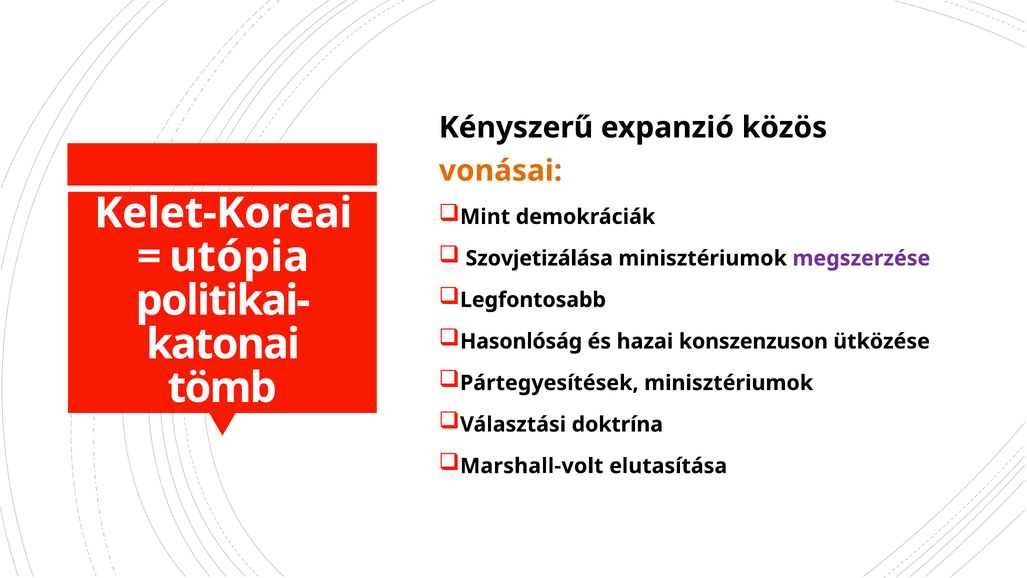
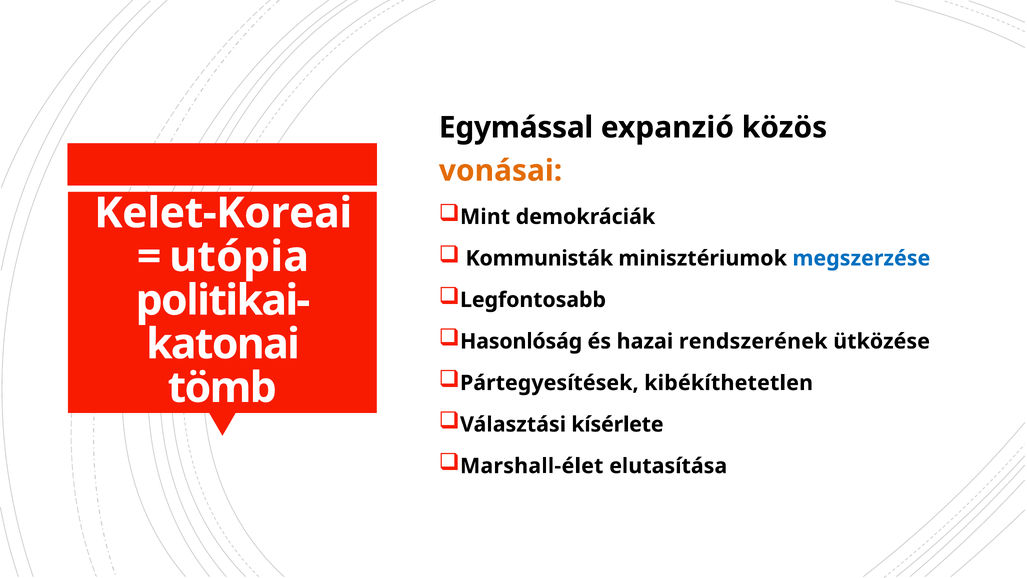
Kényszerű: Kényszerű -> Egymással
Szovjetizálása: Szovjetizálása -> Kommunisták
megszerzése colour: purple -> blue
konszenzuson: konszenzuson -> rendszerének
Pártegyesítések minisztériumok: minisztériumok -> kibékíthetetlen
doktrína: doktrína -> kísérlete
Marshall-volt: Marshall-volt -> Marshall-élet
